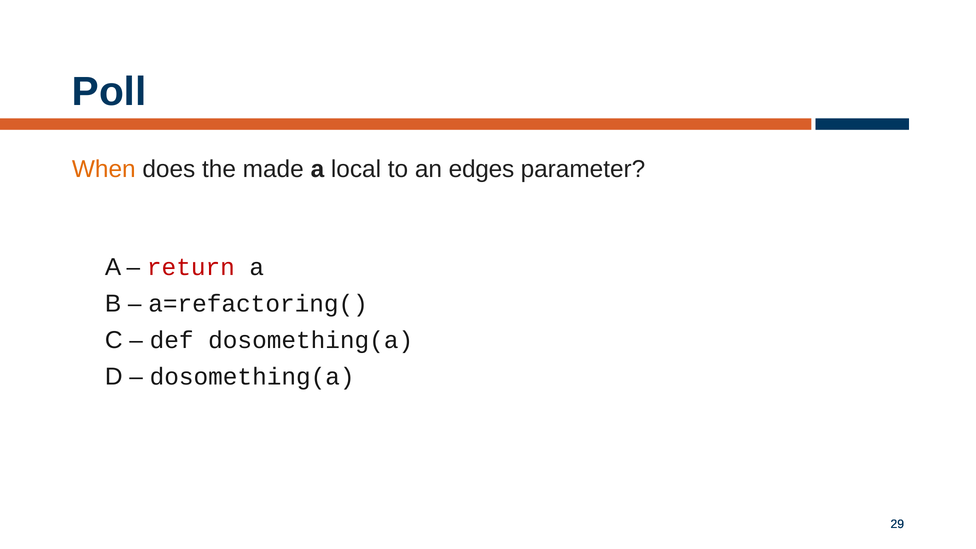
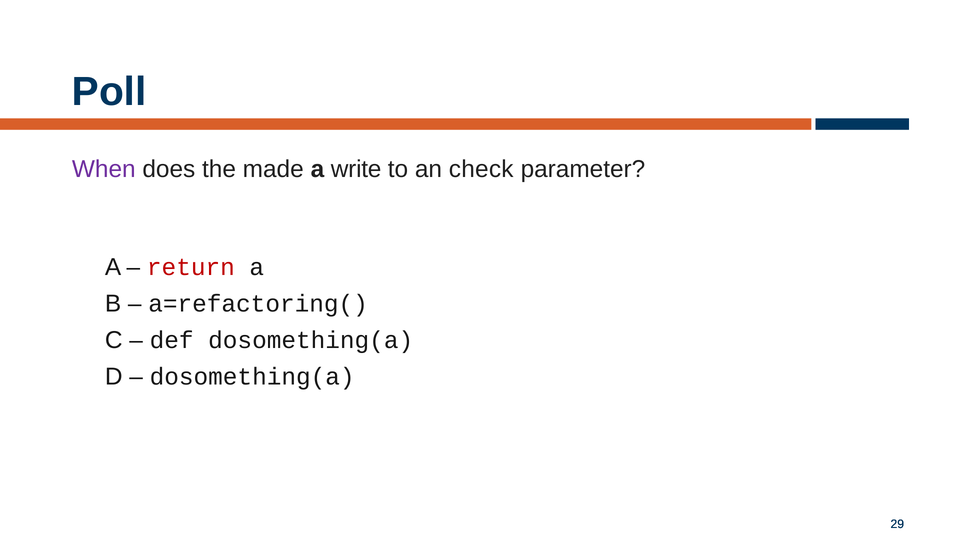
When colour: orange -> purple
local: local -> write
edges: edges -> check
